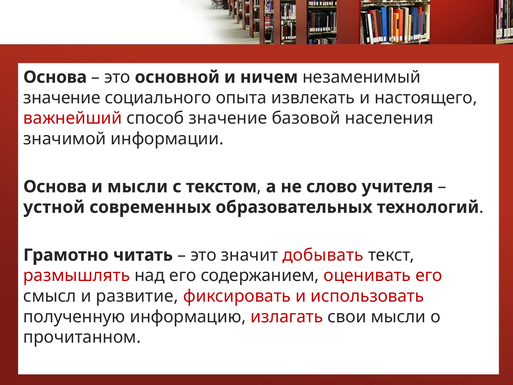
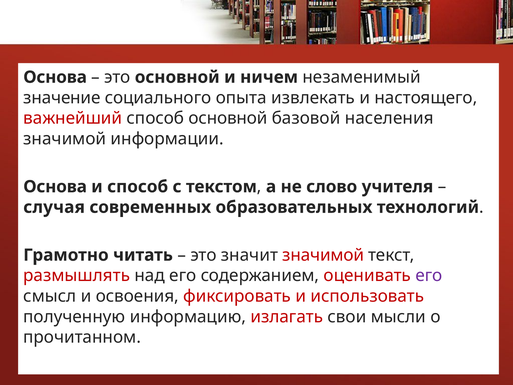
способ значение: значение -> основной
и мысли: мысли -> способ
устной: устной -> случая
значит добывать: добывать -> значимой
его at (429, 275) colour: red -> purple
развитие: развитие -> освоения
